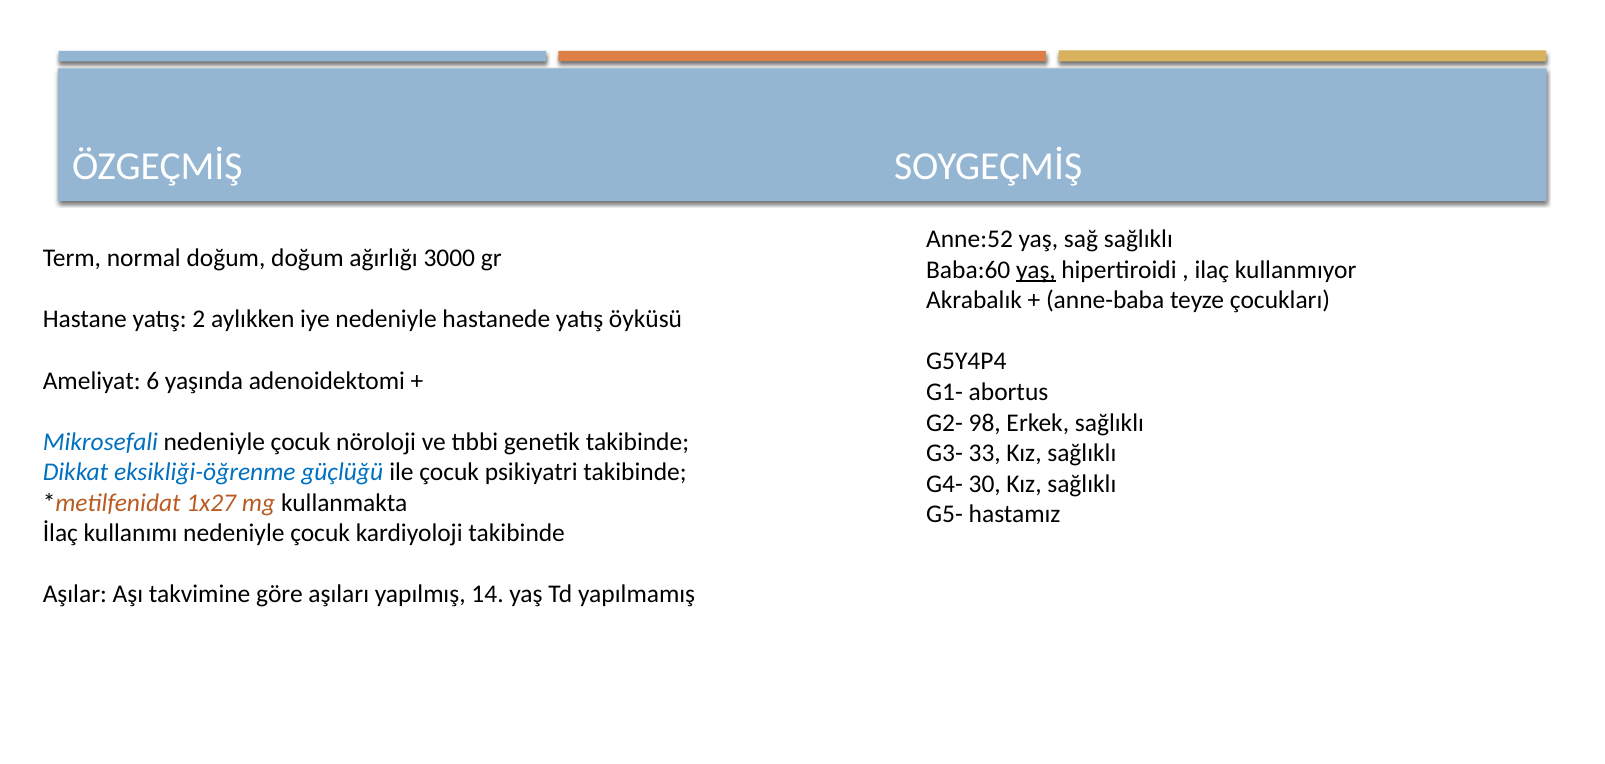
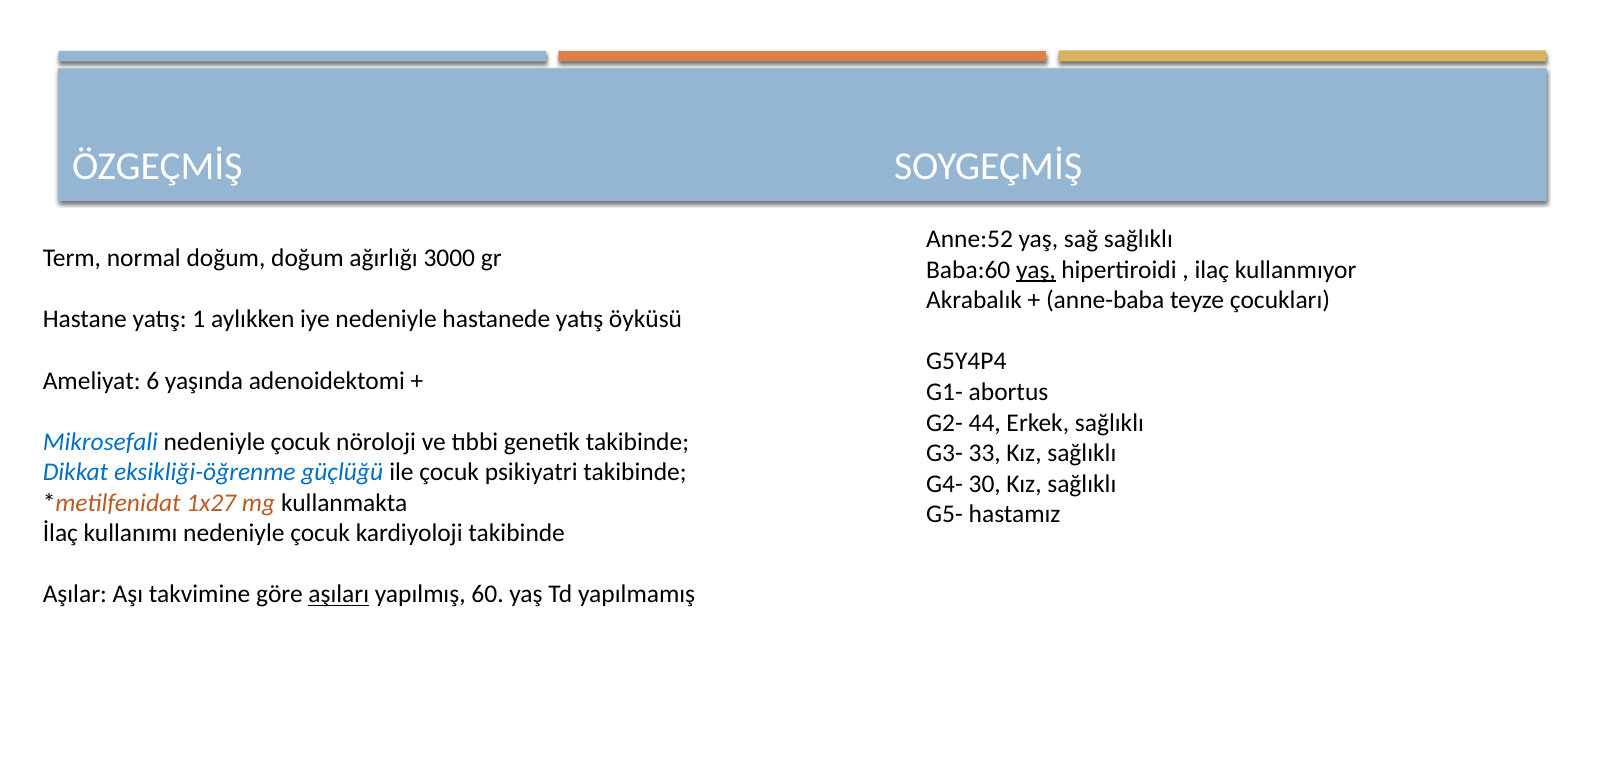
2: 2 -> 1
98: 98 -> 44
aşıları underline: none -> present
14: 14 -> 60
